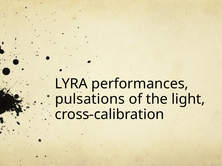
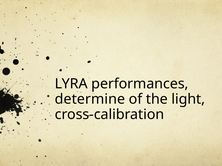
pulsations: pulsations -> determine
